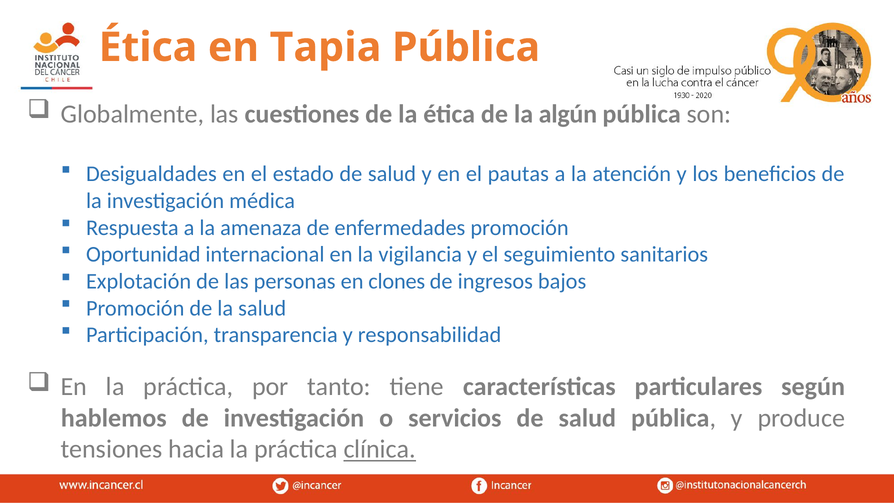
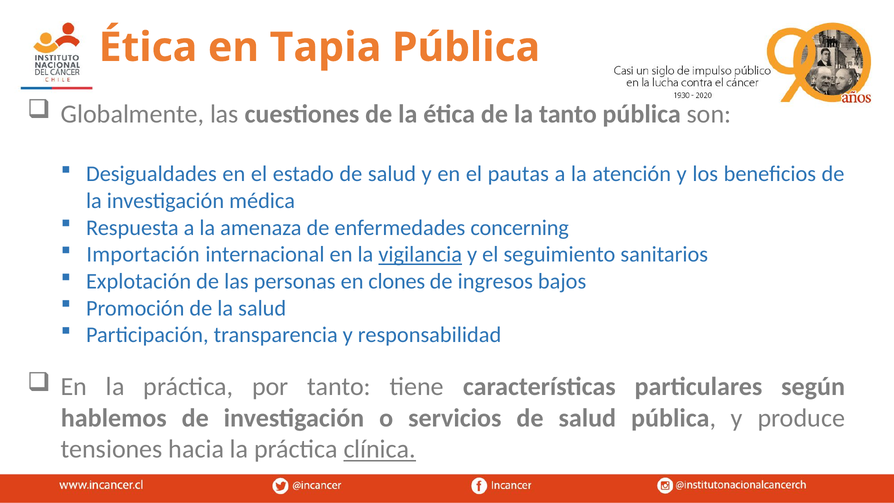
la algún: algún -> tanto
enfermedades promoción: promoción -> concerning
Oportunidad: Oportunidad -> Importación
vigilancia underline: none -> present
